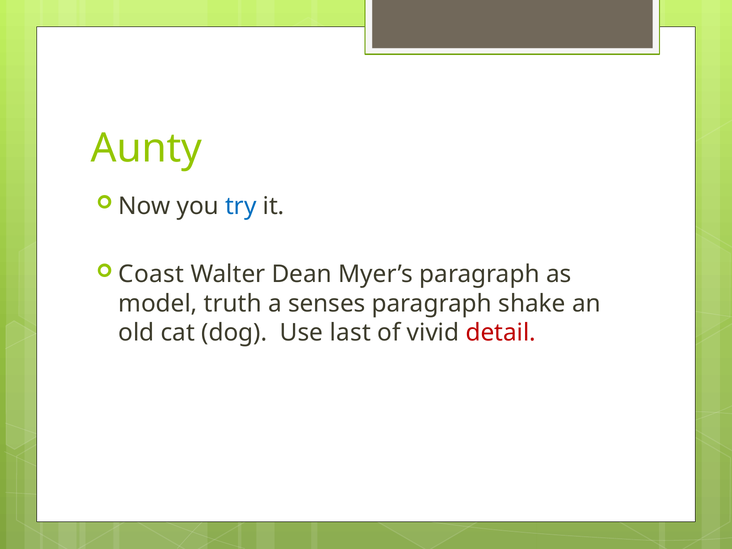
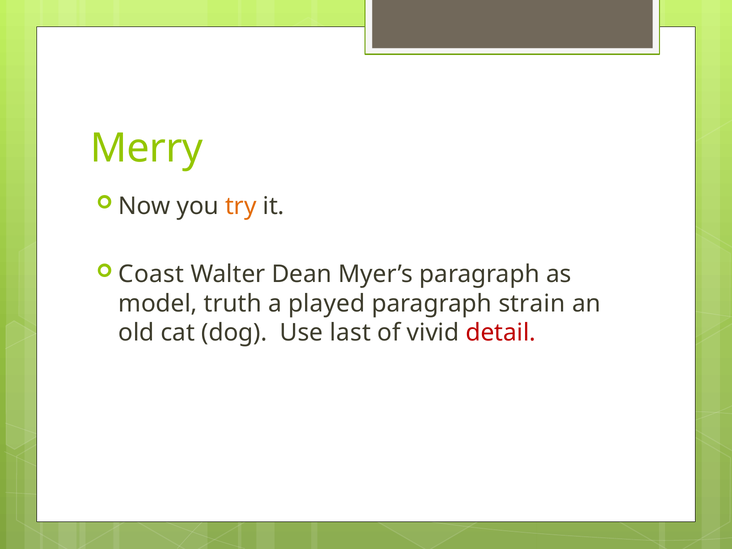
Aunty: Aunty -> Merry
try colour: blue -> orange
senses: senses -> played
shake: shake -> strain
